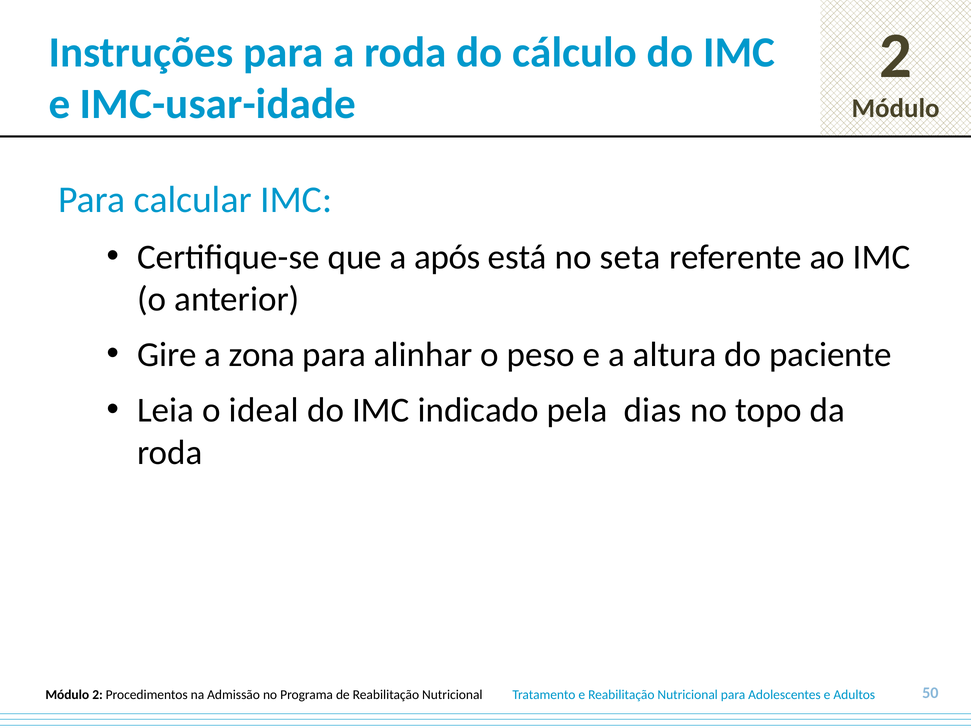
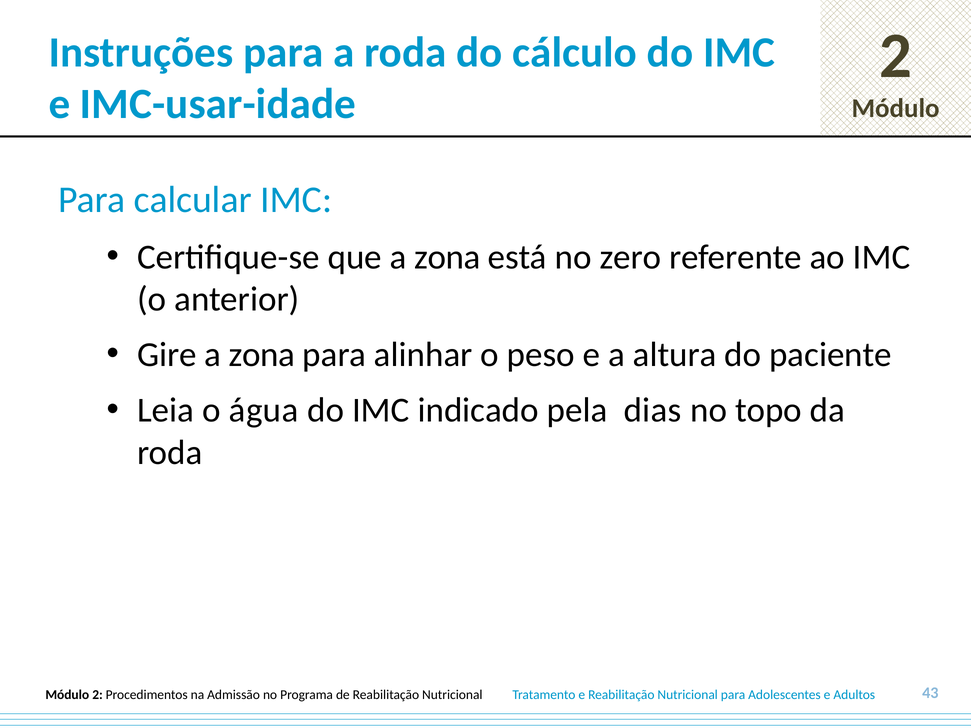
que a após: após -> zona
seta: seta -> zero
ideal: ideal -> água
50: 50 -> 43
